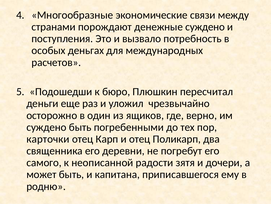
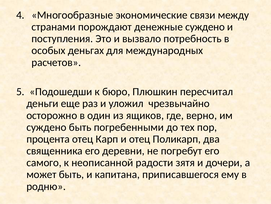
карточки: карточки -> процента
